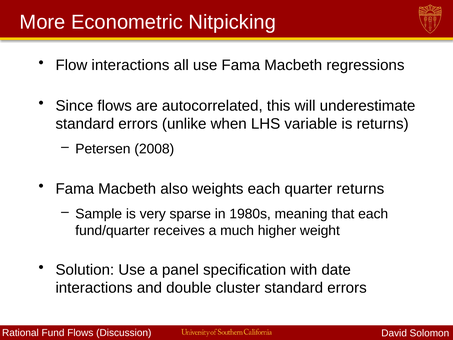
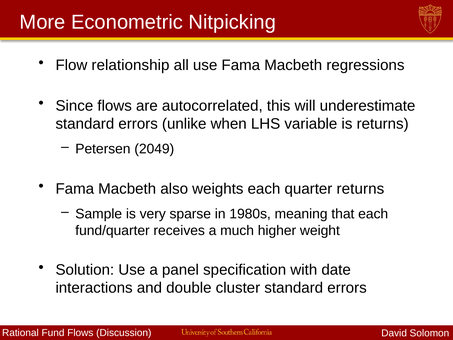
Flow interactions: interactions -> relationship
2008: 2008 -> 2049
